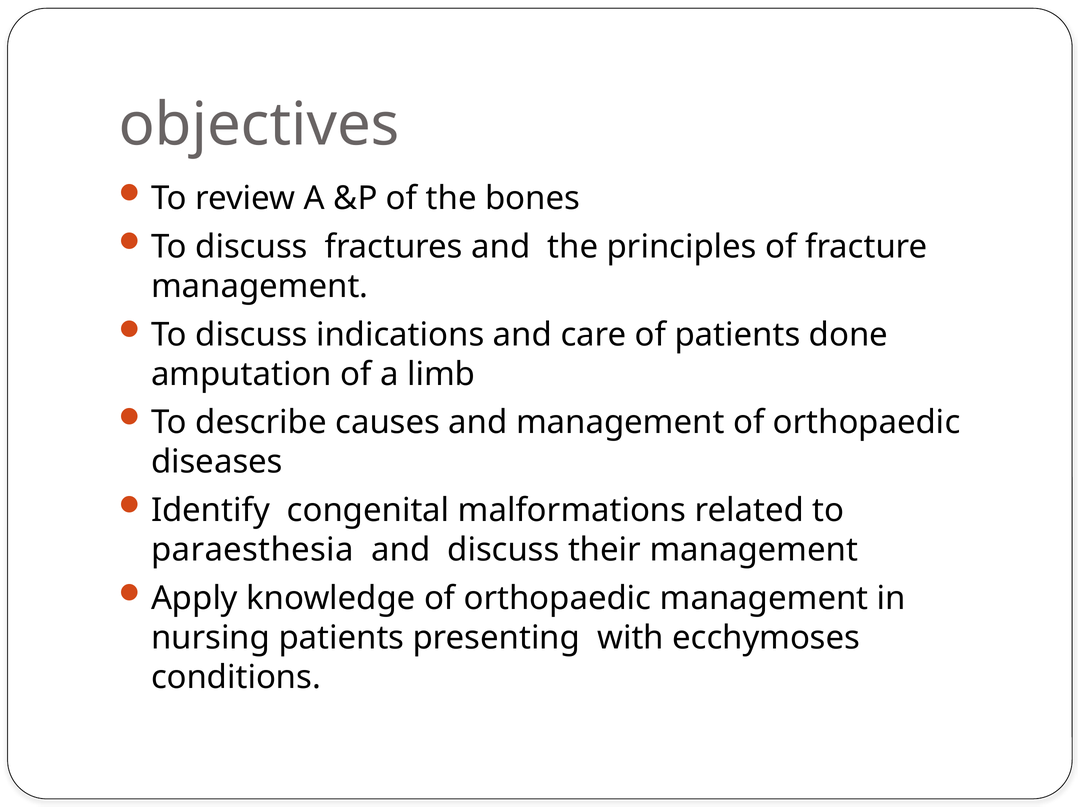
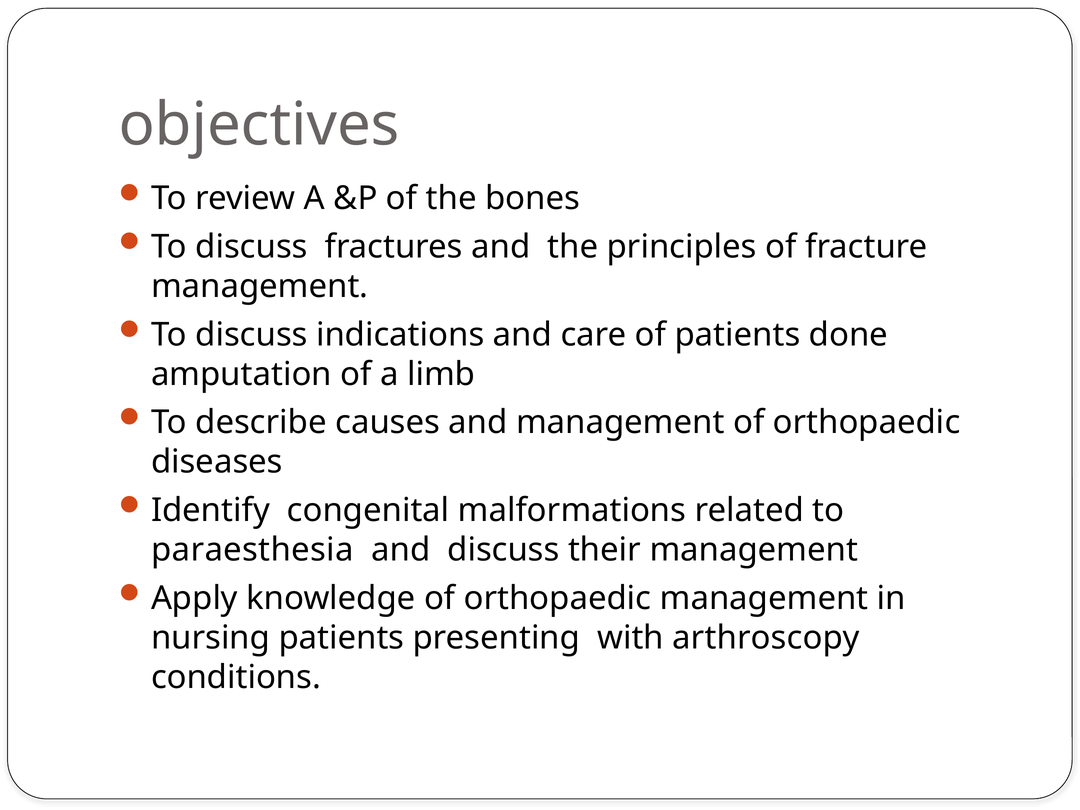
ecchymoses: ecchymoses -> arthroscopy
